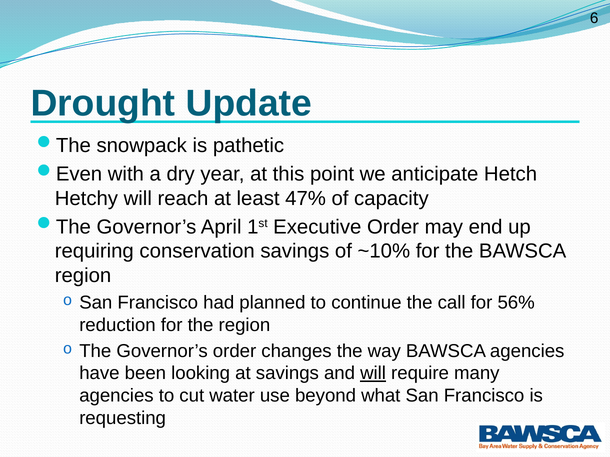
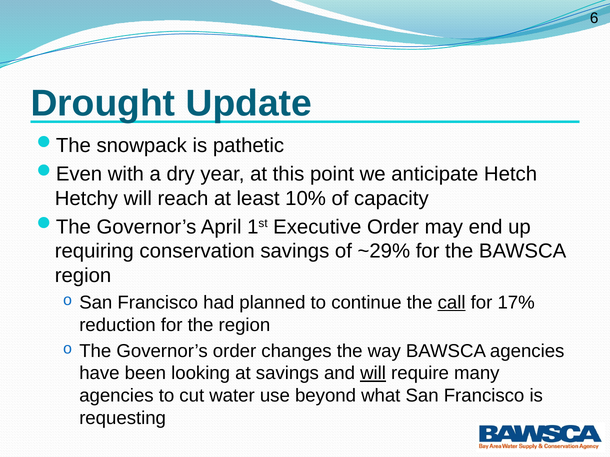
47%: 47% -> 10%
~10%: ~10% -> ~29%
call underline: none -> present
56%: 56% -> 17%
